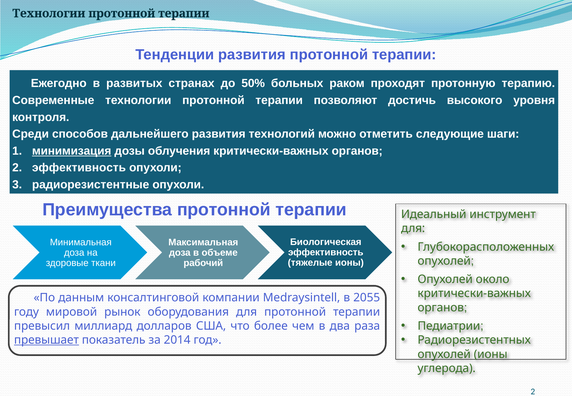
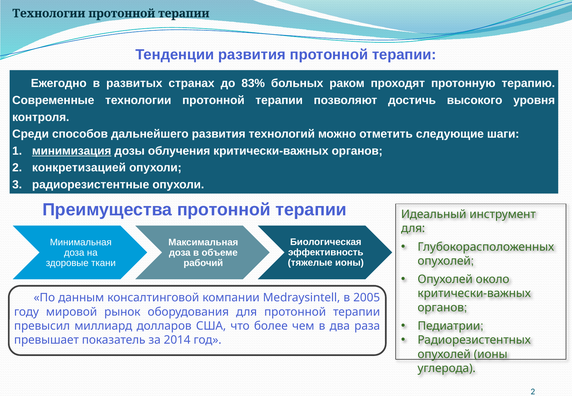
50%: 50% -> 83%
2 эффективность: эффективность -> конкретизацией
2055: 2055 -> 2005
превышает underline: present -> none
